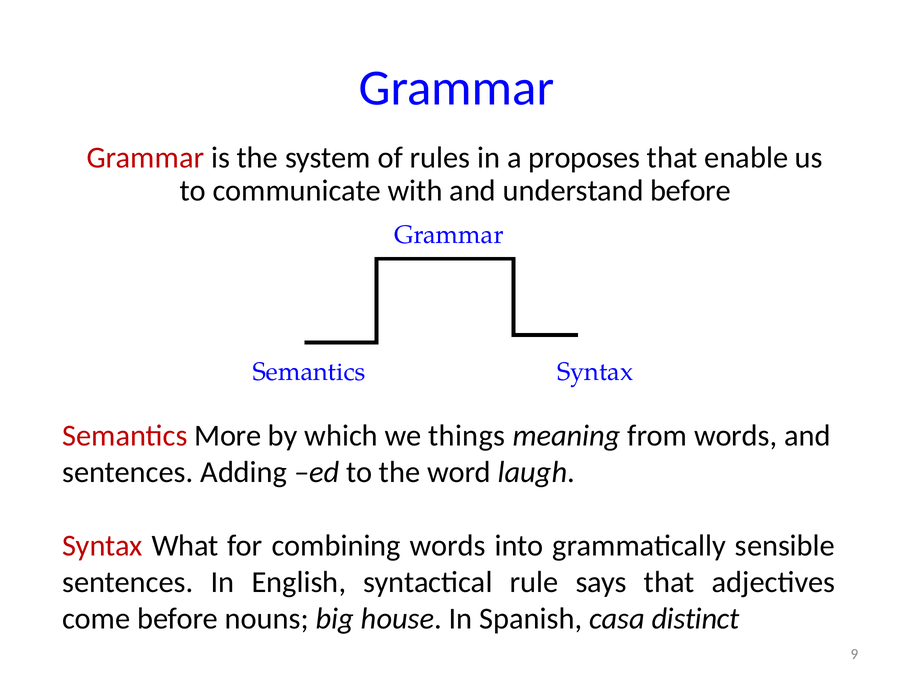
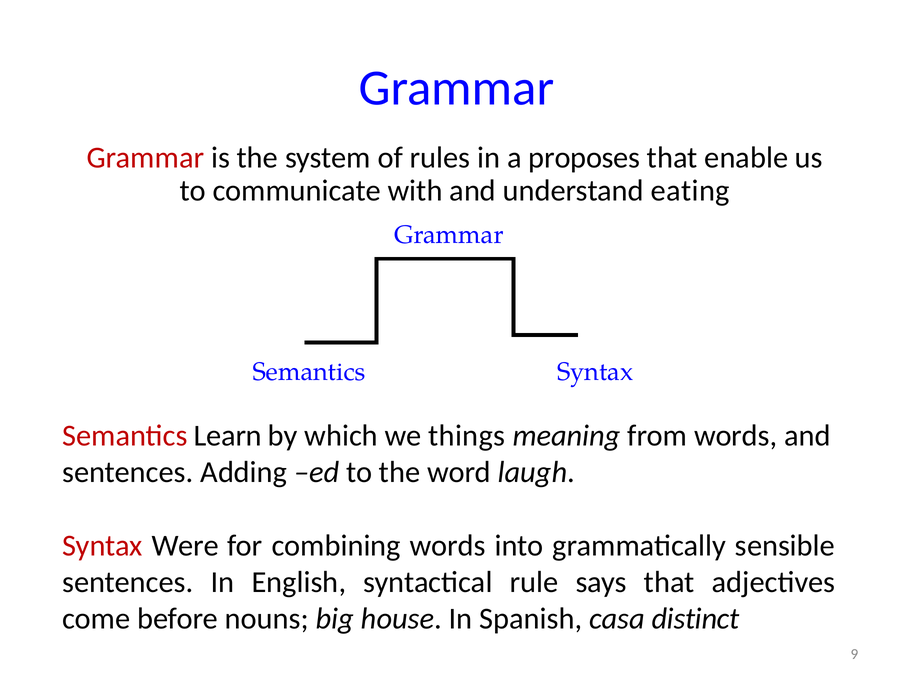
understand before: before -> eating
More: More -> Learn
What: What -> Were
